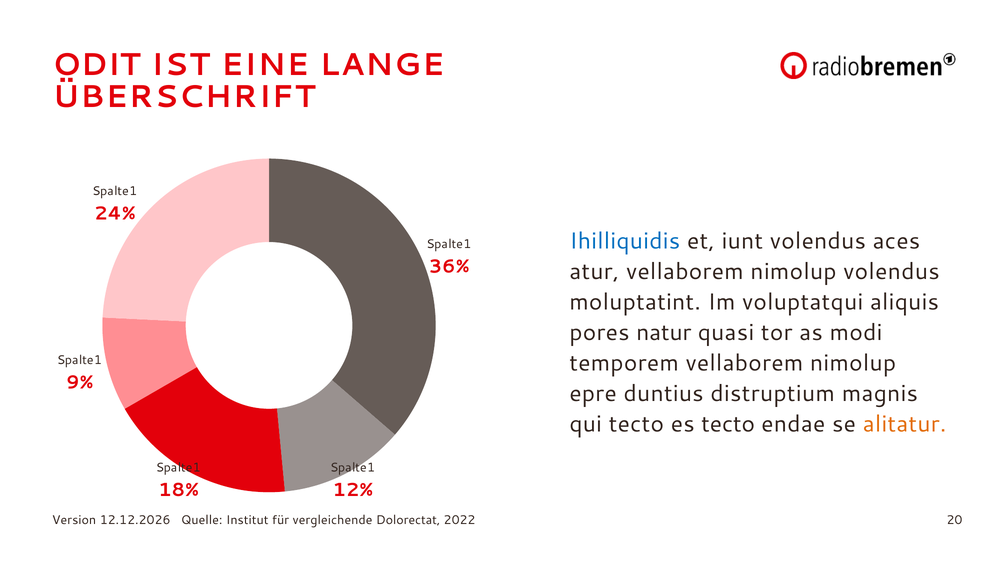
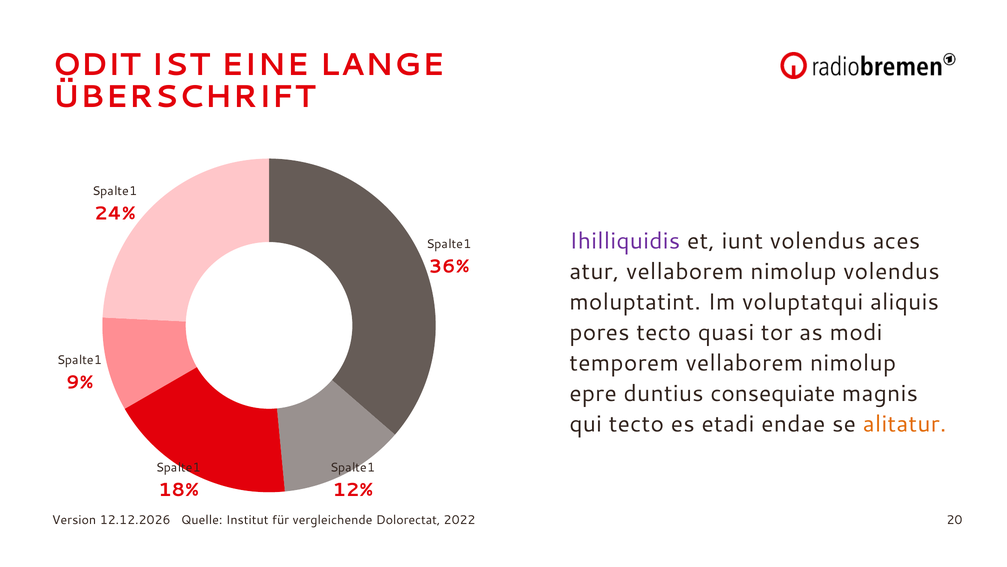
Ihilliquidis colour: blue -> purple
pores natur: natur -> tecto
distruptium: distruptium -> consequiate
es tecto: tecto -> etadi
